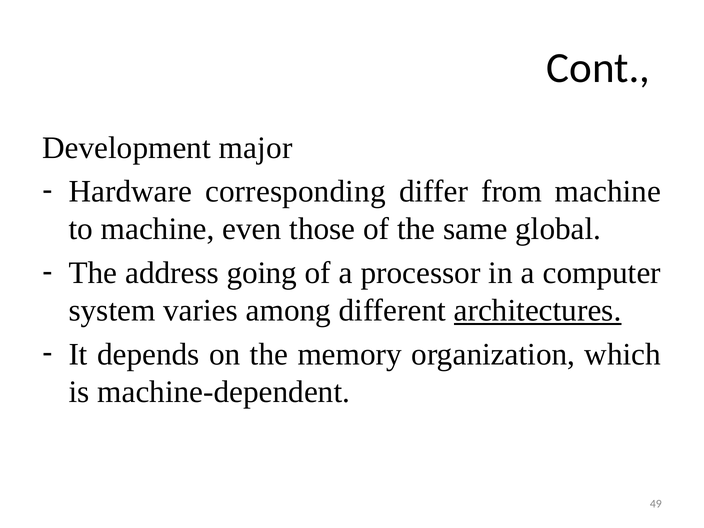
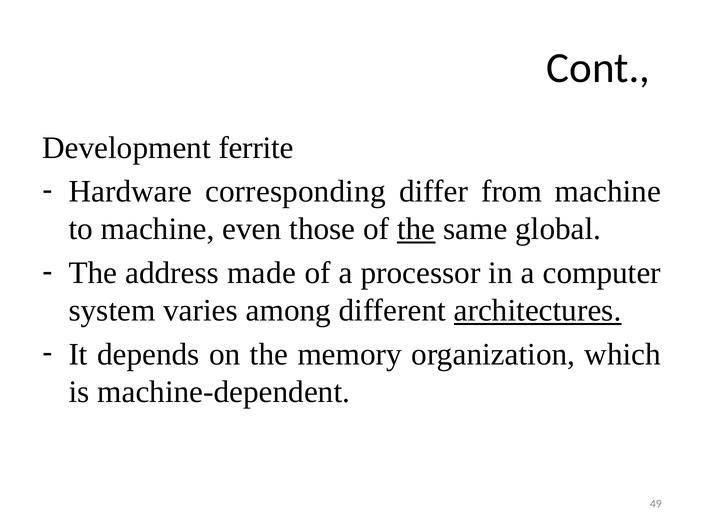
major: major -> ferrite
the at (416, 229) underline: none -> present
going: going -> made
